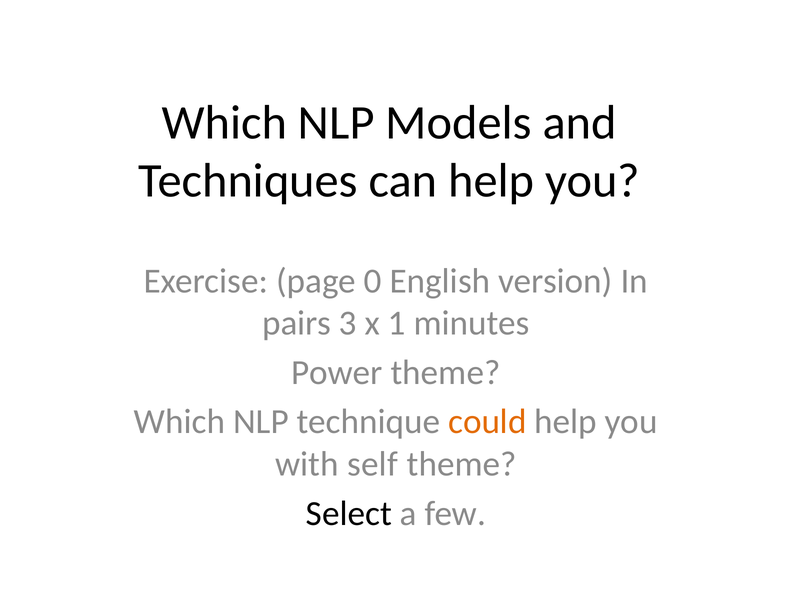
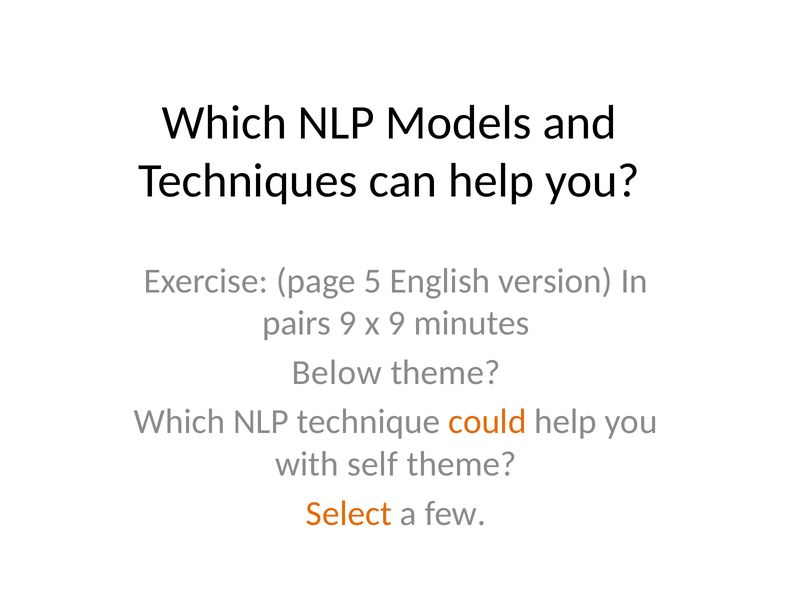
0: 0 -> 5
pairs 3: 3 -> 9
x 1: 1 -> 9
Power: Power -> Below
Select colour: black -> orange
